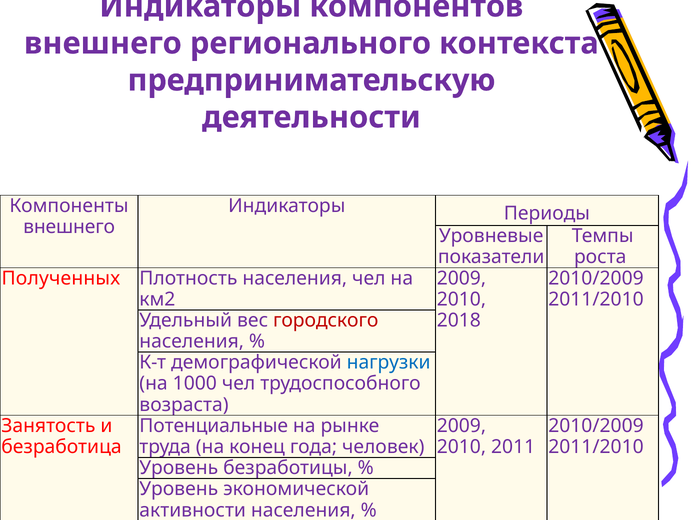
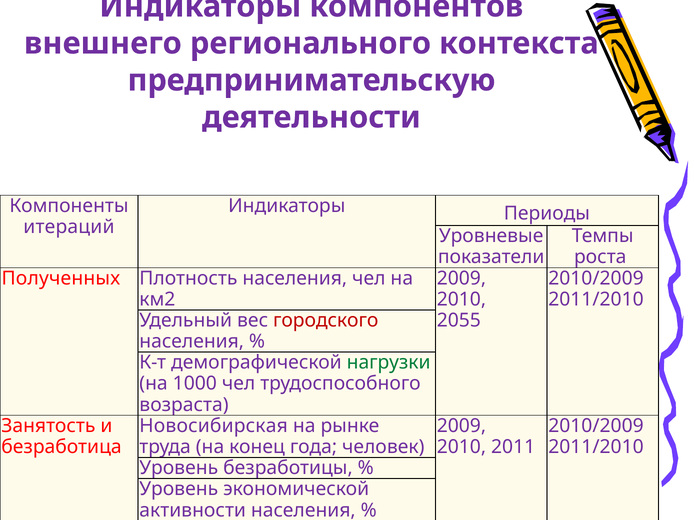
внешнего at (69, 227): внешнего -> итераций
2018: 2018 -> 2055
нагрузки colour: blue -> green
Потенциальные: Потенциальные -> Новосибирская
